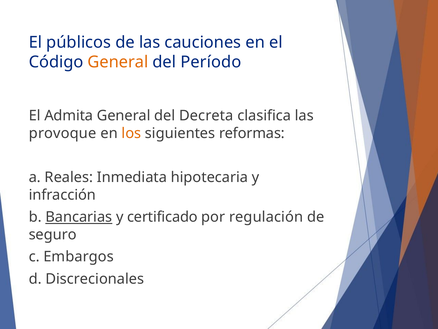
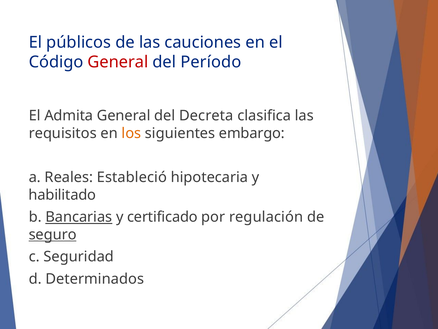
General at (118, 62) colour: orange -> red
provoque: provoque -> requisitos
reformas: reformas -> embargo
Inmediata: Inmediata -> Estableció
infracción: infracción -> habilitado
seguro underline: none -> present
Embargos: Embargos -> Seguridad
Discrecionales: Discrecionales -> Determinados
